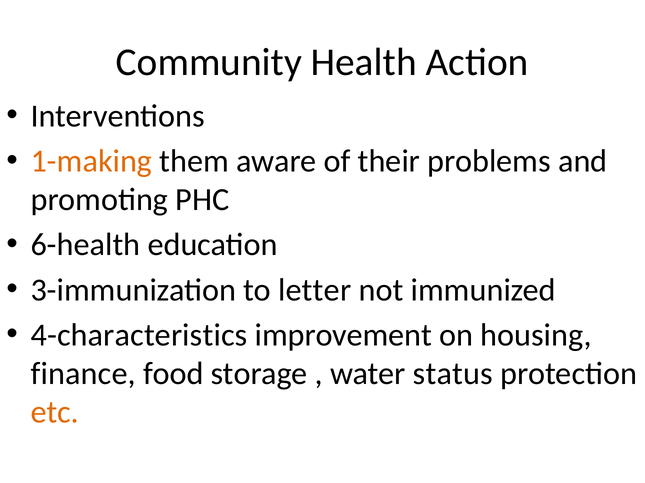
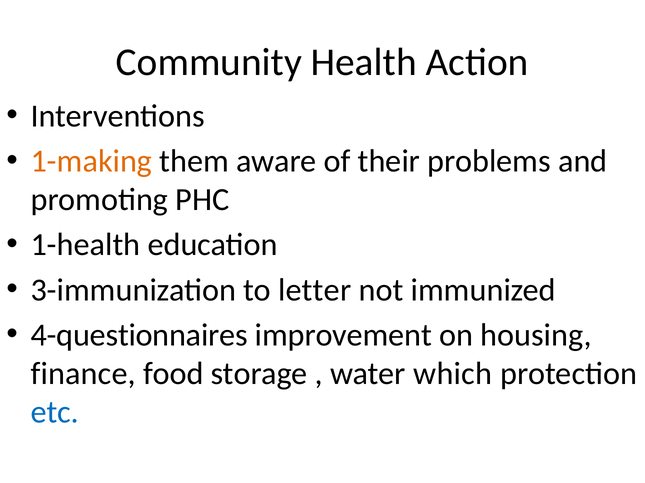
6-health: 6-health -> 1-health
4-characteristics: 4-characteristics -> 4-questionnaires
status: status -> which
etc colour: orange -> blue
